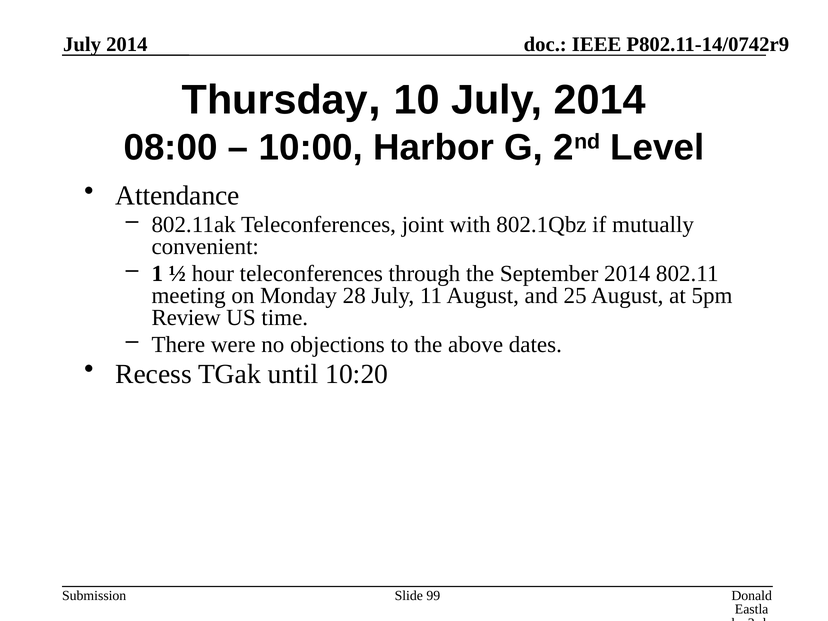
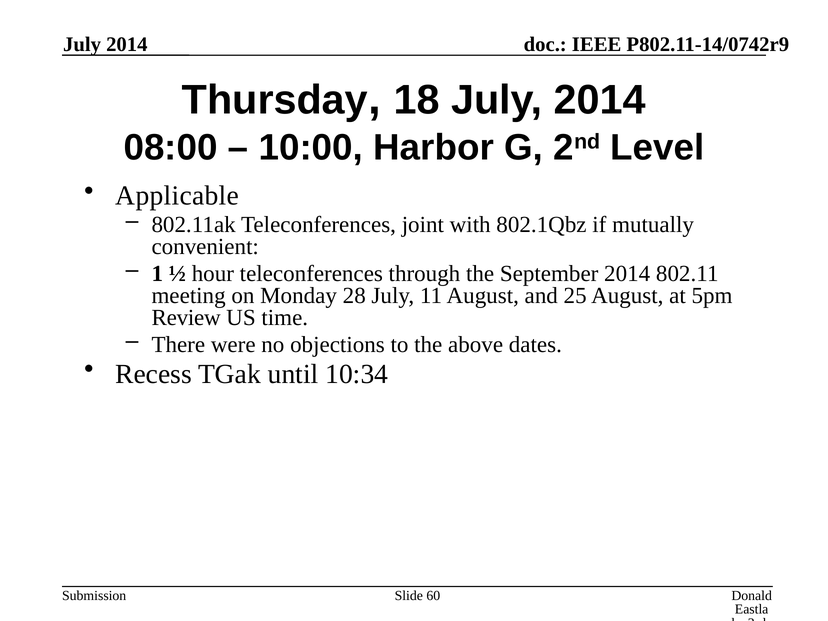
10: 10 -> 18
Attendance: Attendance -> Applicable
10:20: 10:20 -> 10:34
99: 99 -> 60
